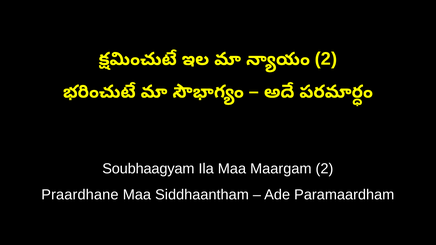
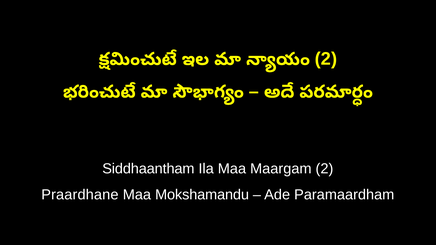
Soubhaagyam: Soubhaagyam -> Siddhaantham
Siddhaantham: Siddhaantham -> Mokshamandu
